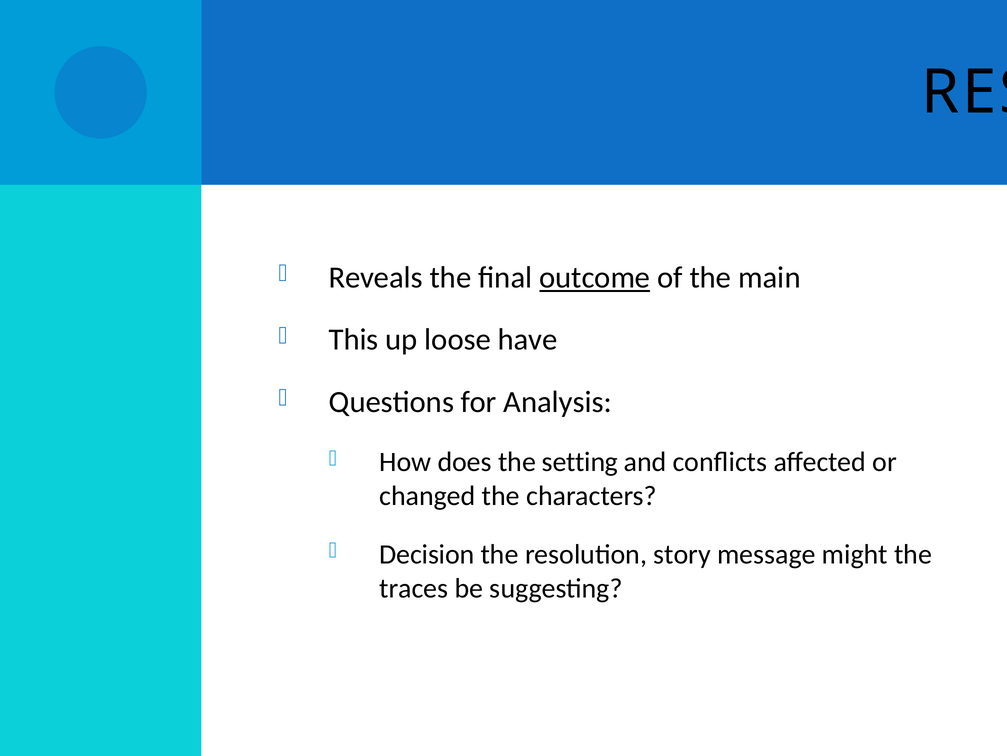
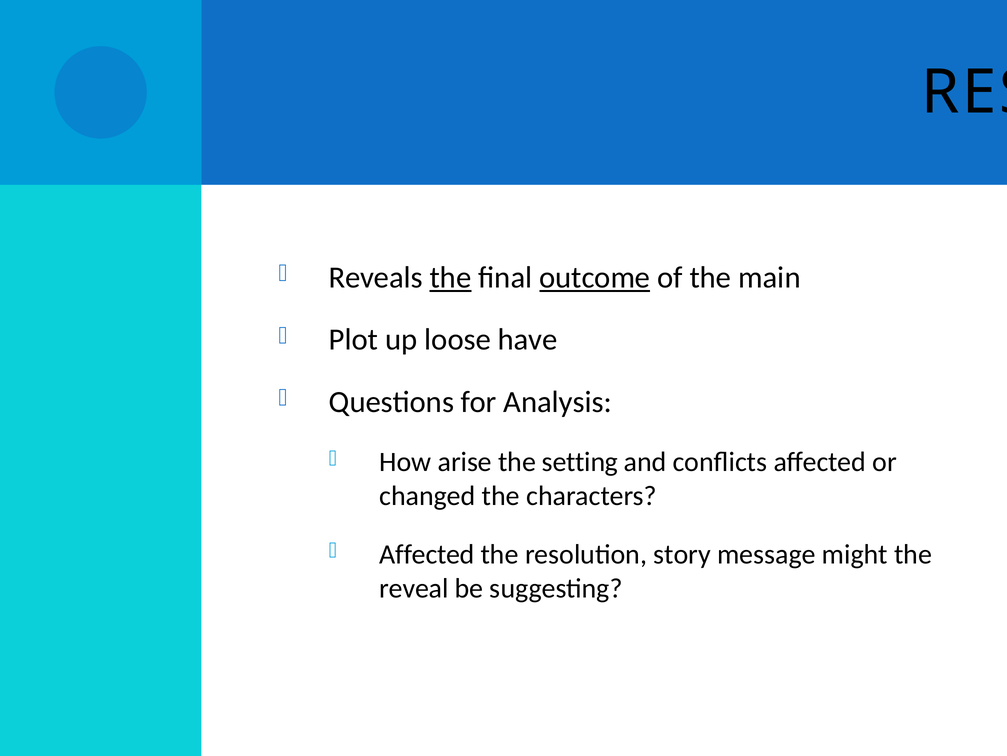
the at (450, 277) underline: none -> present
This: This -> Plot
does: does -> arise
Decision at (427, 554): Decision -> Affected
traces: traces -> reveal
